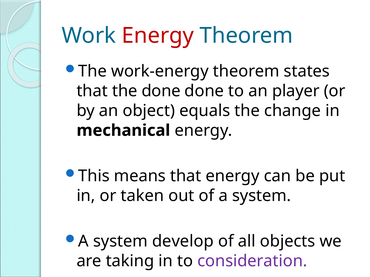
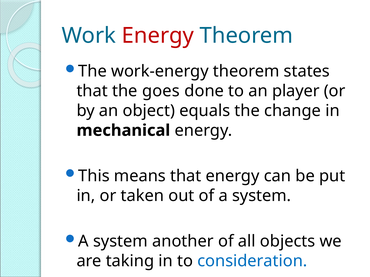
the done: done -> goes
develop: develop -> another
consideration colour: purple -> blue
